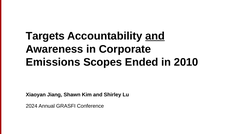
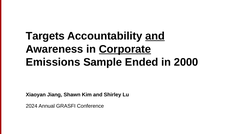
Corporate underline: none -> present
Scopes: Scopes -> Sample
2010: 2010 -> 2000
